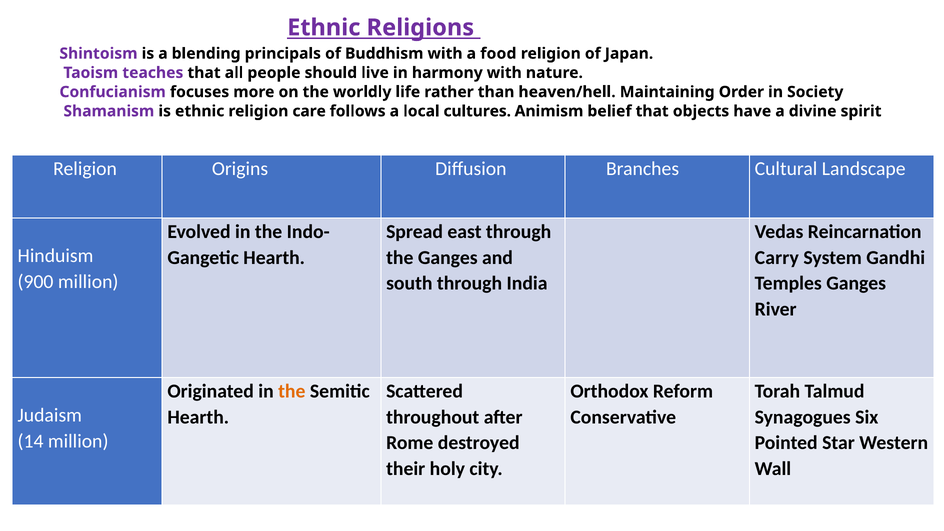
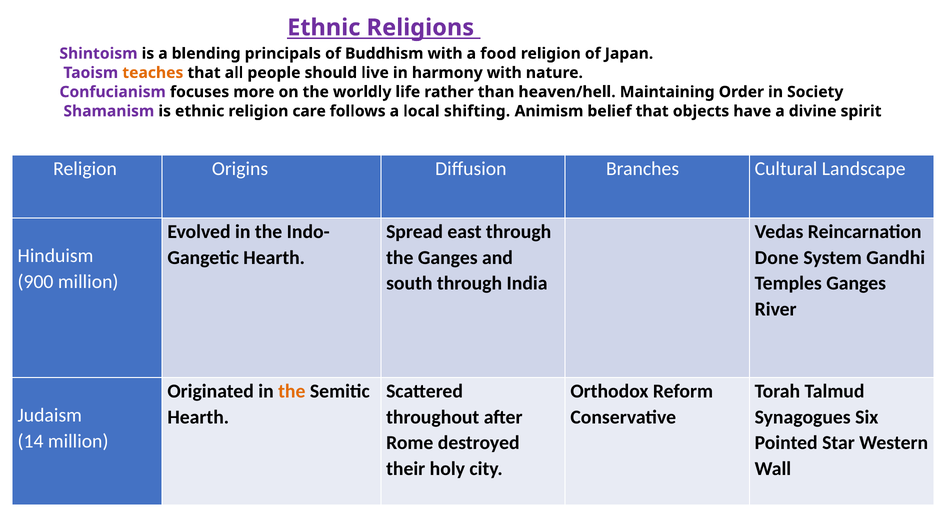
teaches colour: purple -> orange
cultures: cultures -> shifting
Carry: Carry -> Done
